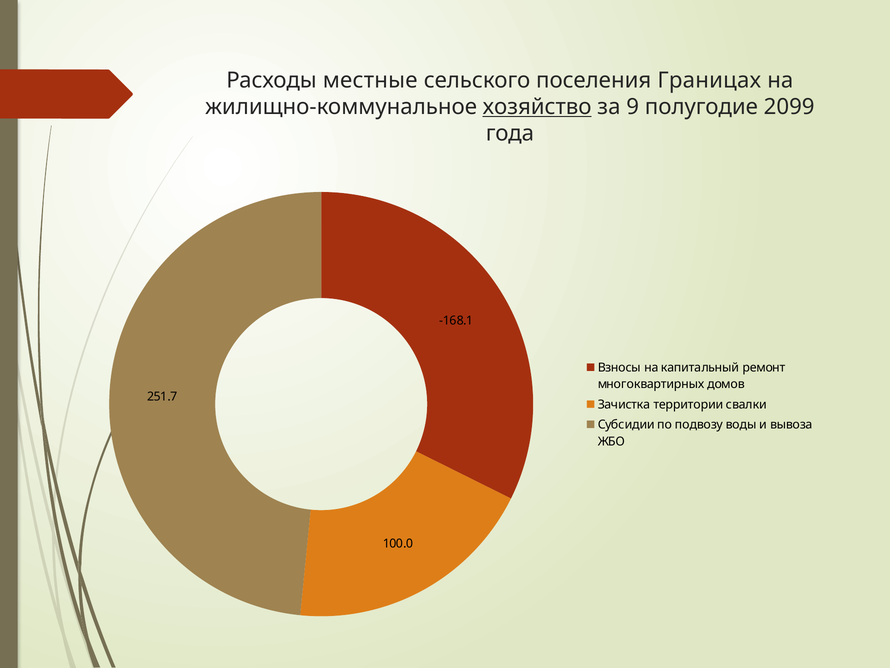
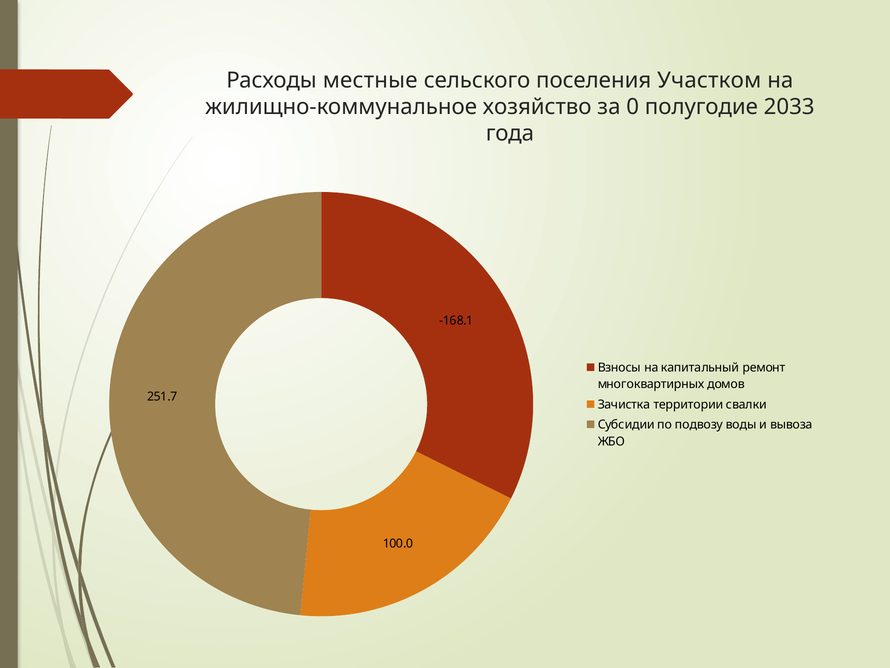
Границах: Границах -> Участком
хозяйство underline: present -> none
9: 9 -> 0
2099: 2099 -> 2033
